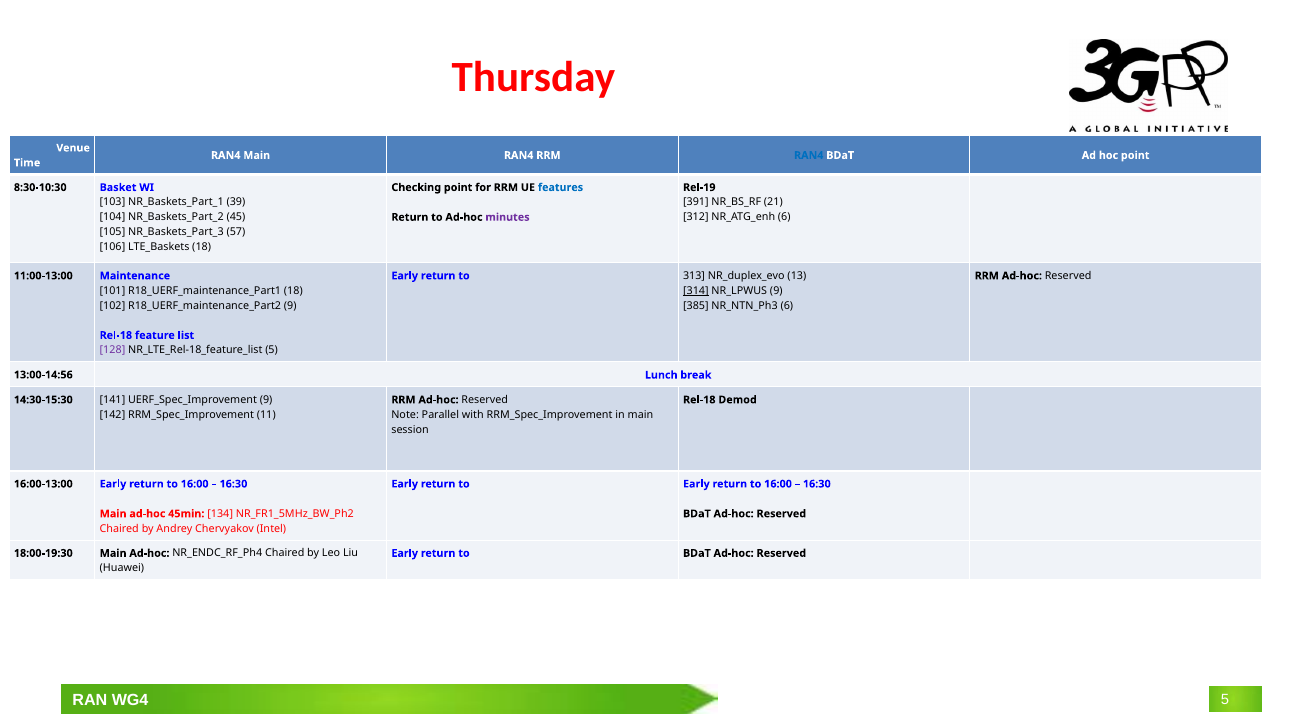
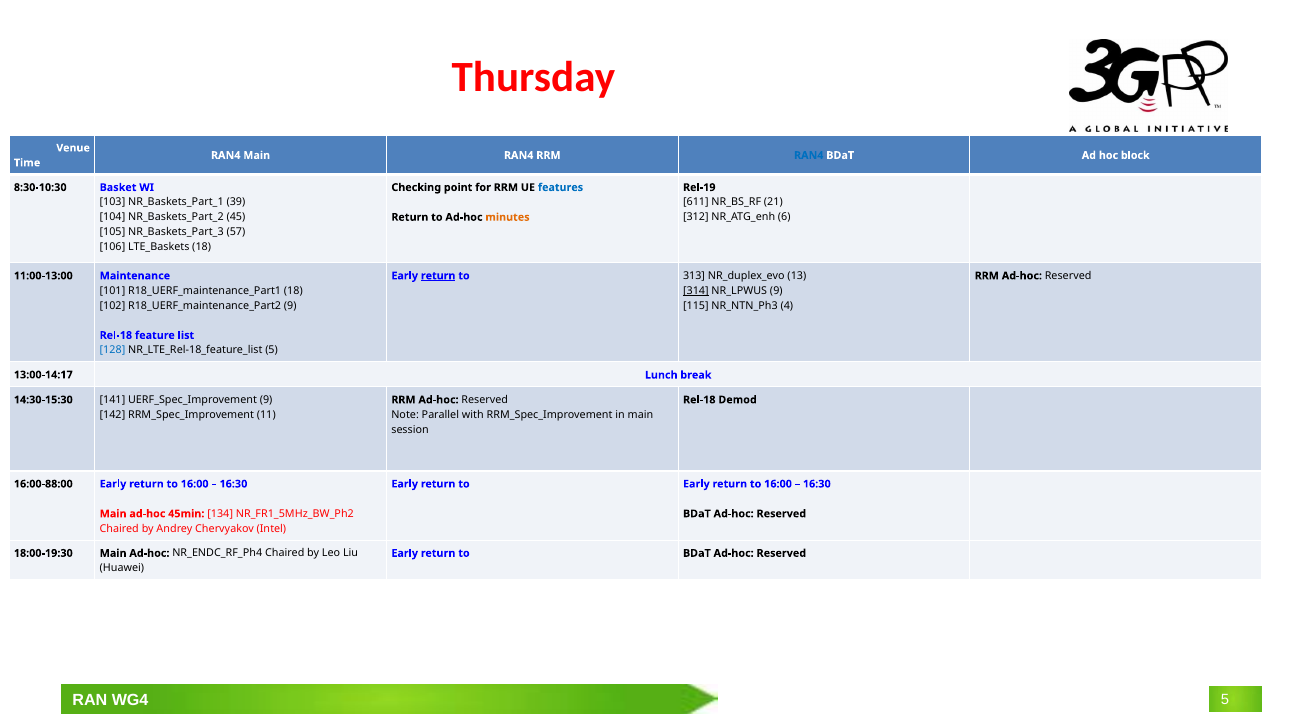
hoc point: point -> block
391: 391 -> 611
minutes colour: purple -> orange
return at (438, 276) underline: none -> present
385: 385 -> 115
6 at (787, 305): 6 -> 4
128 colour: purple -> blue
13:00-14:56: 13:00-14:56 -> 13:00-14:17
16:00-13:00: 16:00-13:00 -> 16:00-88:00
